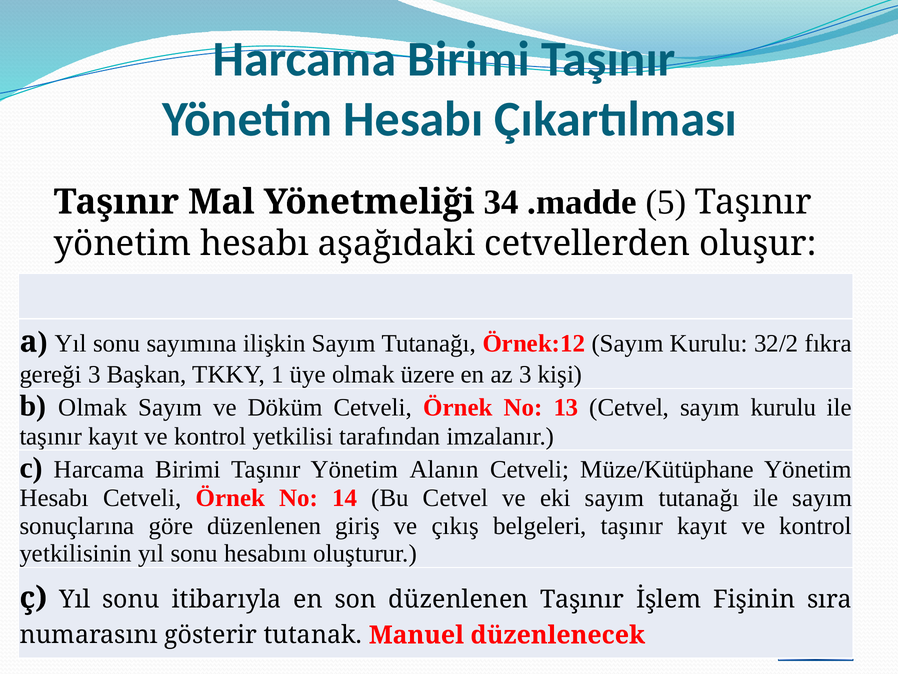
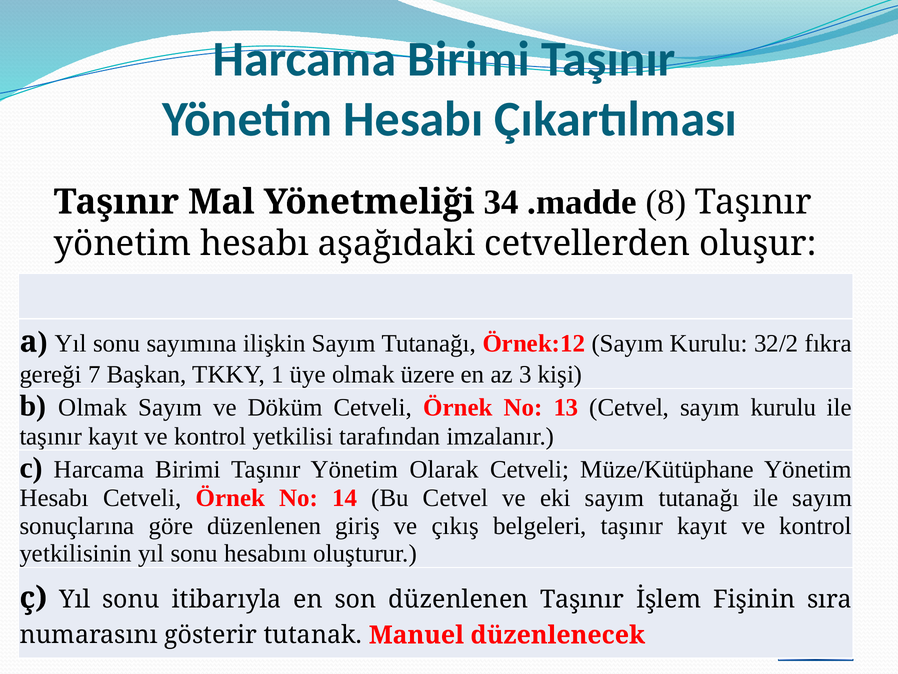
5: 5 -> 8
gereği 3: 3 -> 7
Alanın: Alanın -> Olarak
